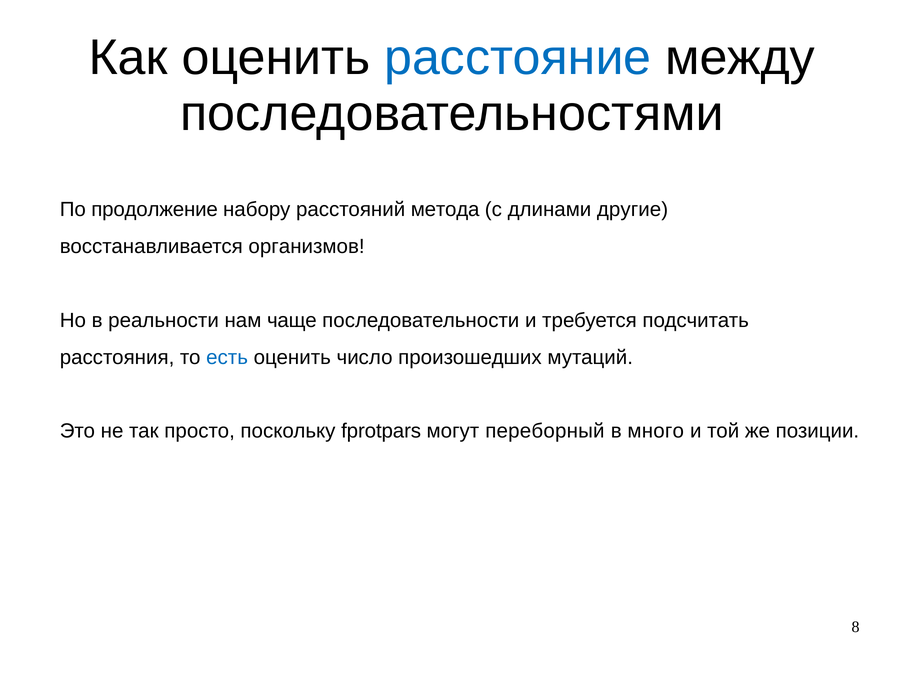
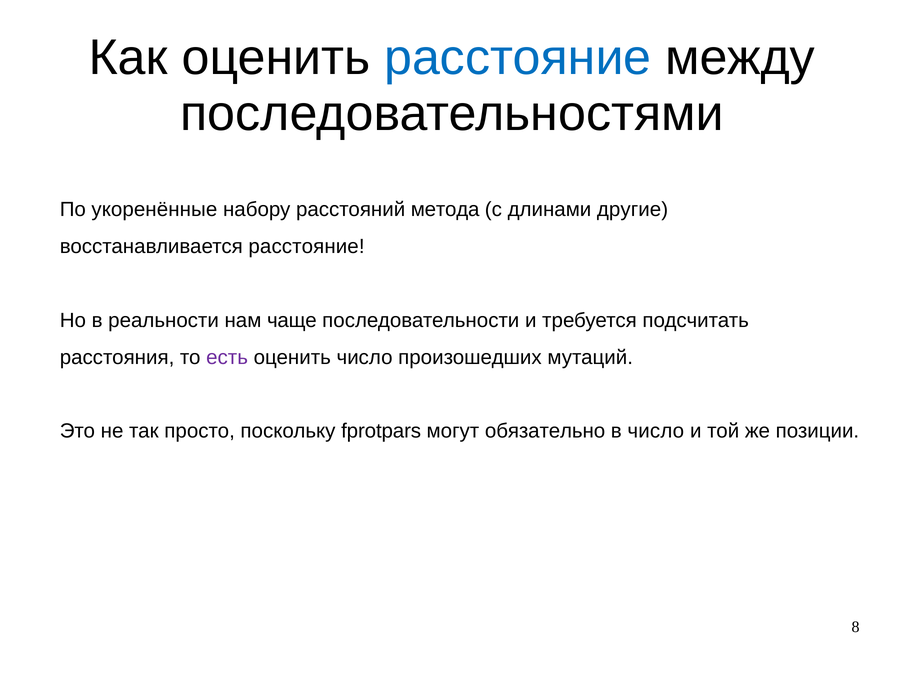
продолжение: продолжение -> укоренённые
восстанавливается организмов: организмов -> расстояние
есть colour: blue -> purple
переборный: переборный -> обязательно
в много: много -> число
